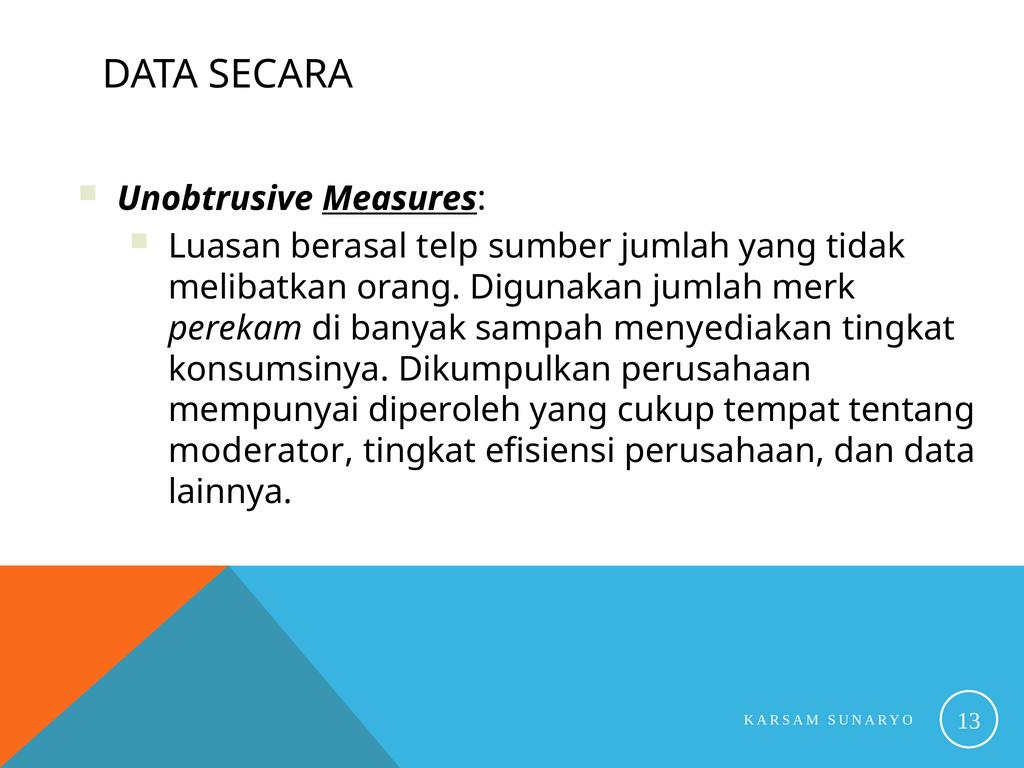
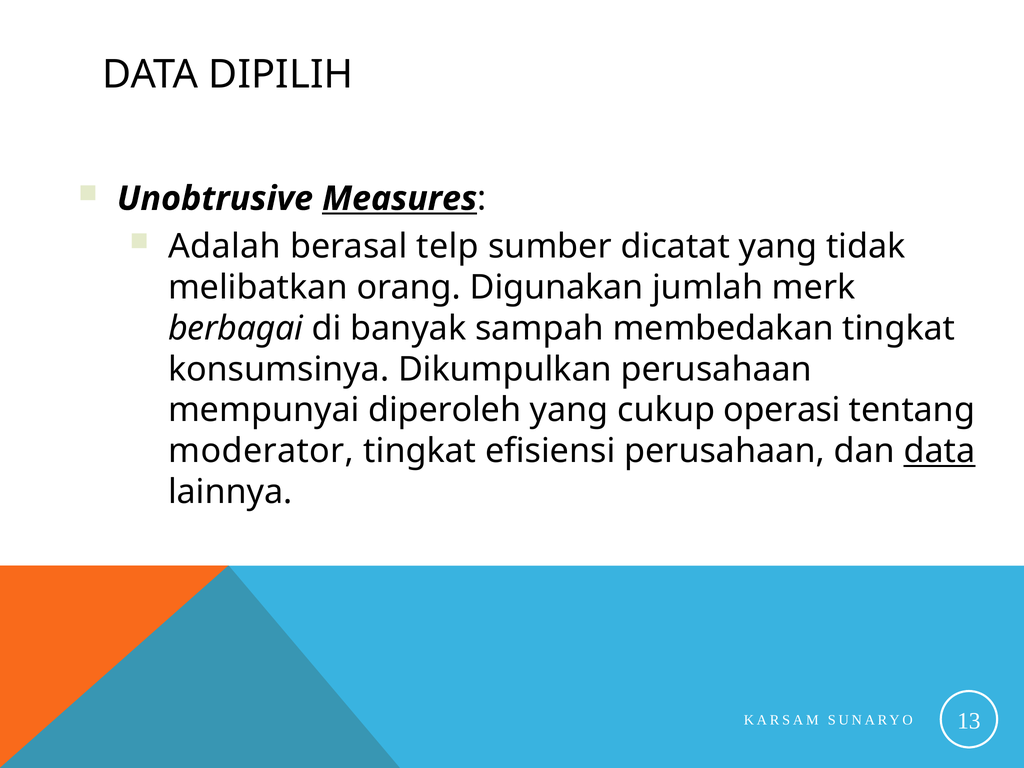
SECARA: SECARA -> DIPILIH
Luasan: Luasan -> Adalah
sumber jumlah: jumlah -> dicatat
perekam: perekam -> berbagai
menyediakan: menyediakan -> membedakan
tempat: tempat -> operasi
data at (940, 451) underline: none -> present
